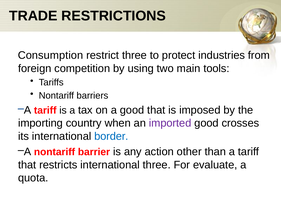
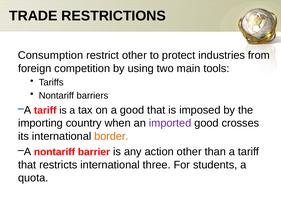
restrict three: three -> other
border colour: blue -> orange
evaluate: evaluate -> students
